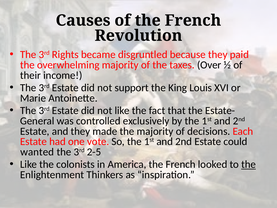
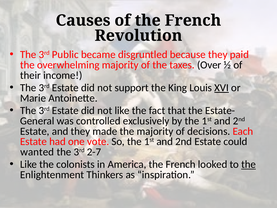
Rights: Rights -> Public
XVI underline: none -> present
2-5: 2-5 -> 2-7
